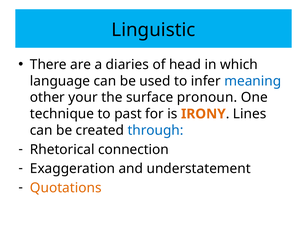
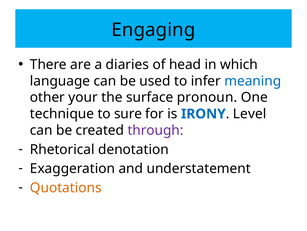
Linguistic: Linguistic -> Engaging
past: past -> sure
IRONY colour: orange -> blue
Lines: Lines -> Level
through colour: blue -> purple
connection: connection -> denotation
